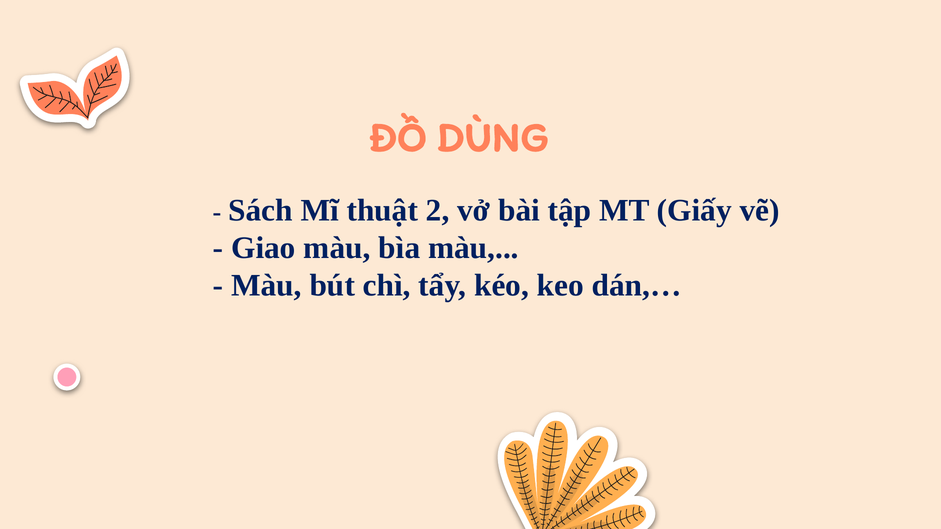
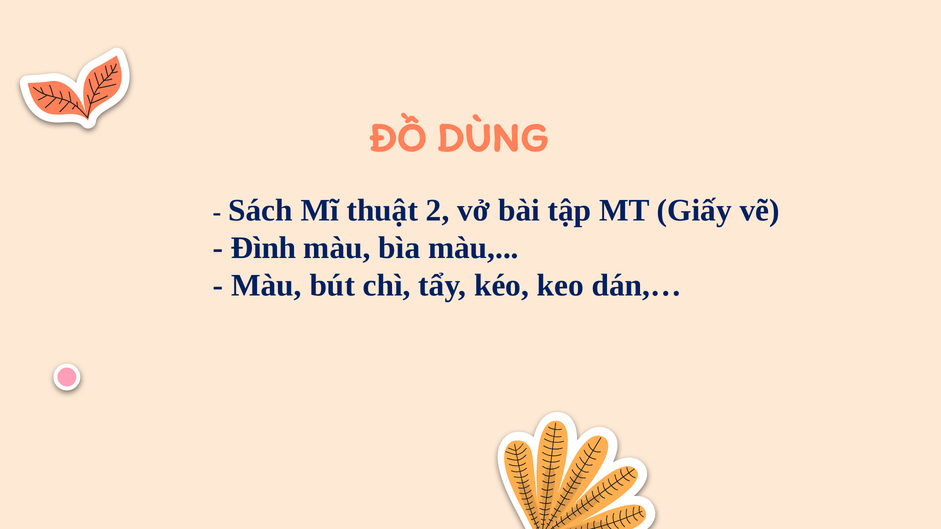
Giao: Giao -> Đình
